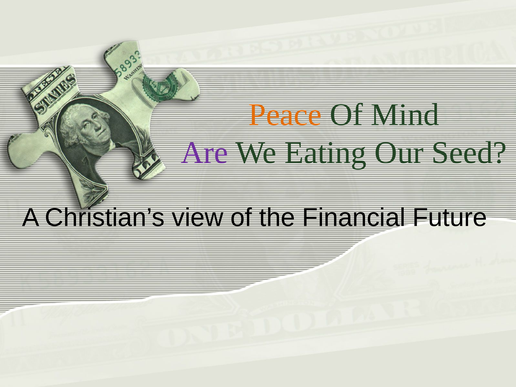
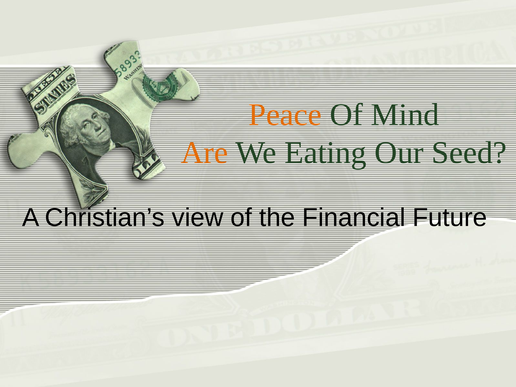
Are colour: purple -> orange
